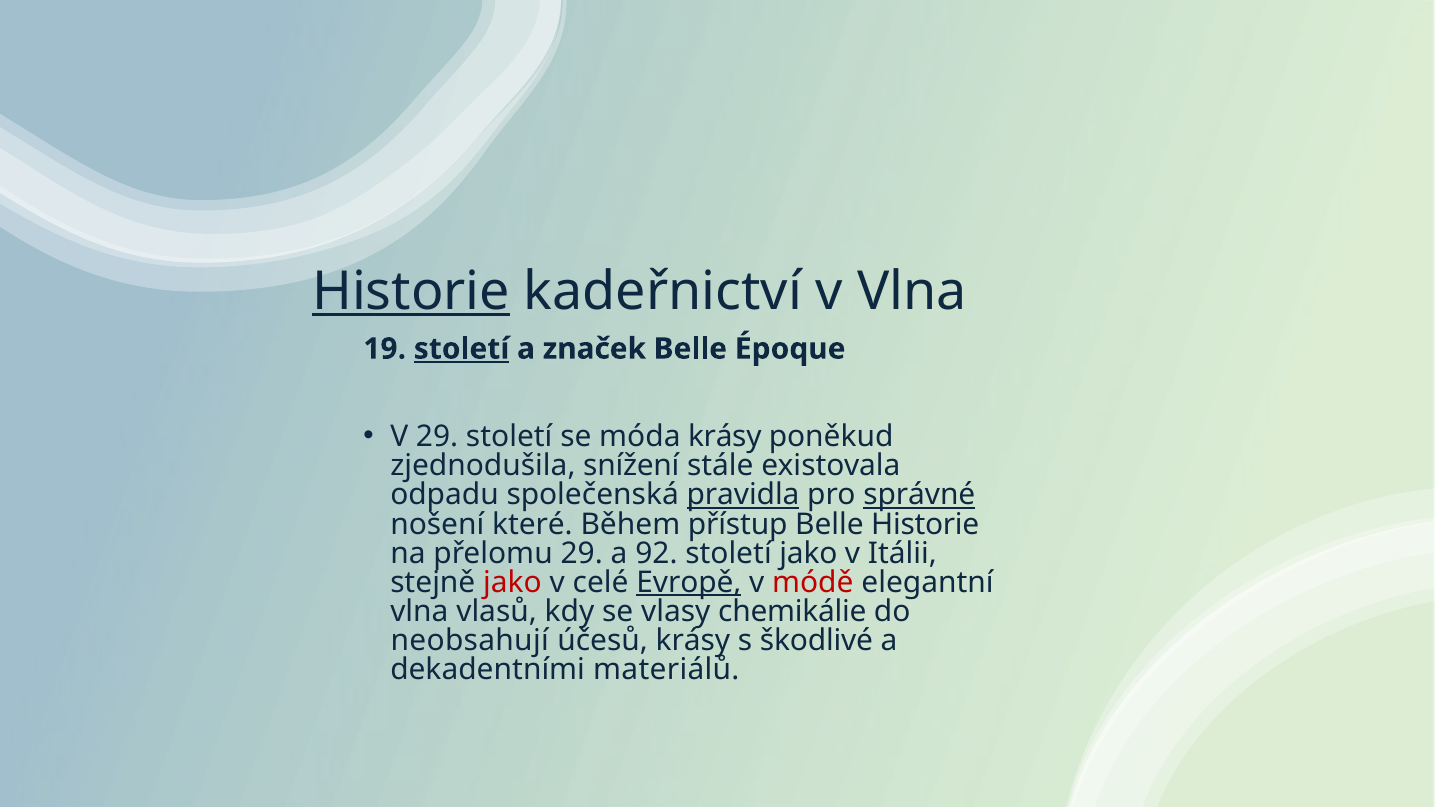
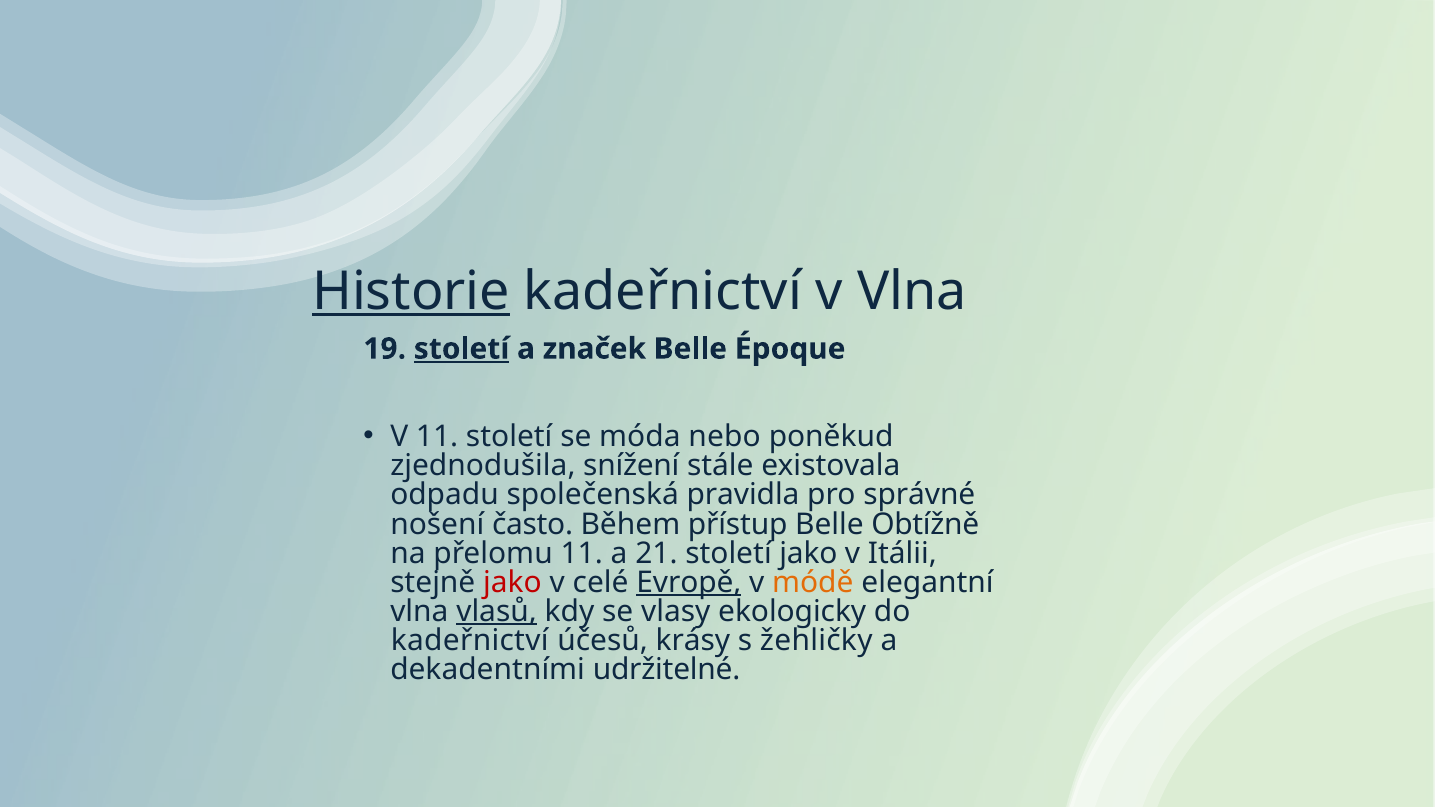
V 29: 29 -> 11
móda krásy: krásy -> nebo
pravidla underline: present -> none
správné underline: present -> none
které: které -> často
Belle Historie: Historie -> Obtížně
přelomu 29: 29 -> 11
92: 92 -> 21
módě colour: red -> orange
vlasů underline: none -> present
chemikálie: chemikálie -> ekologicky
neobsahují at (470, 641): neobsahují -> kadeřnictví
škodlivé: škodlivé -> žehličky
materiálů: materiálů -> udržitelné
